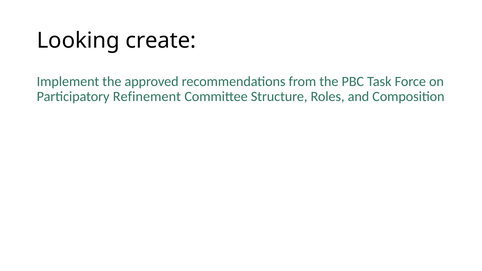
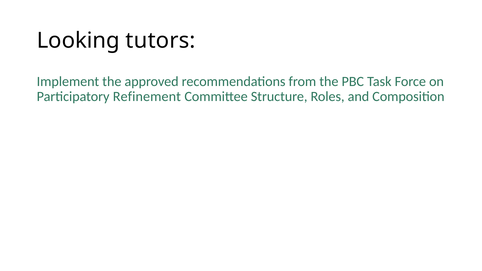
create: create -> tutors
